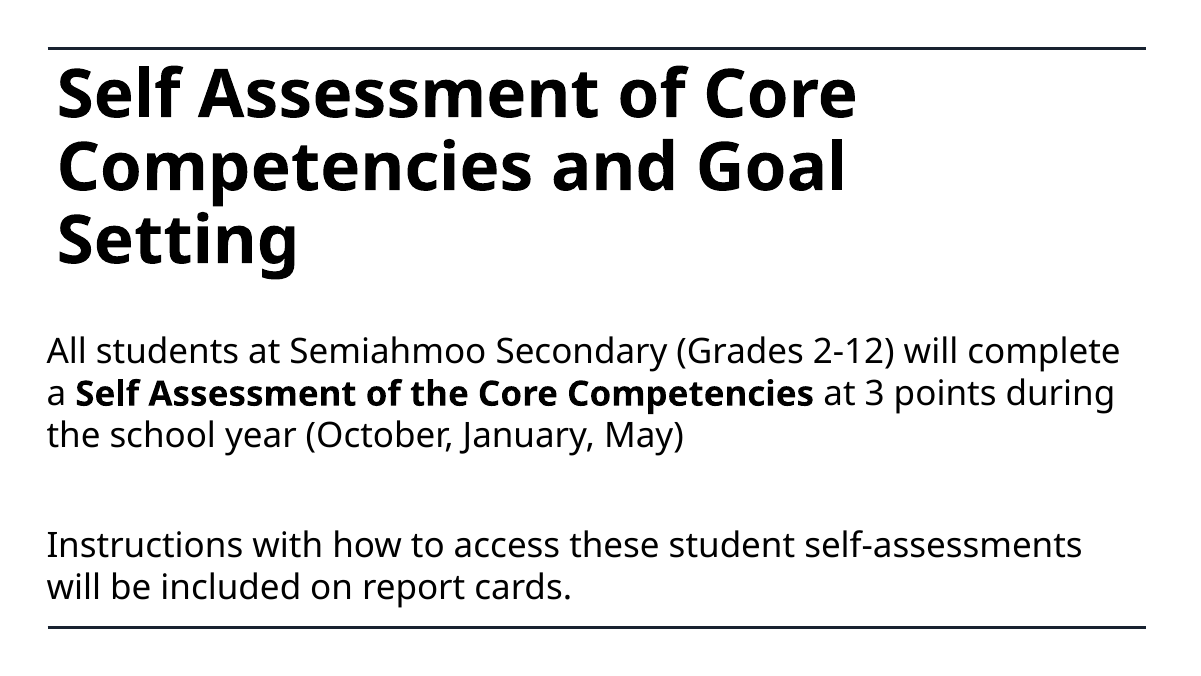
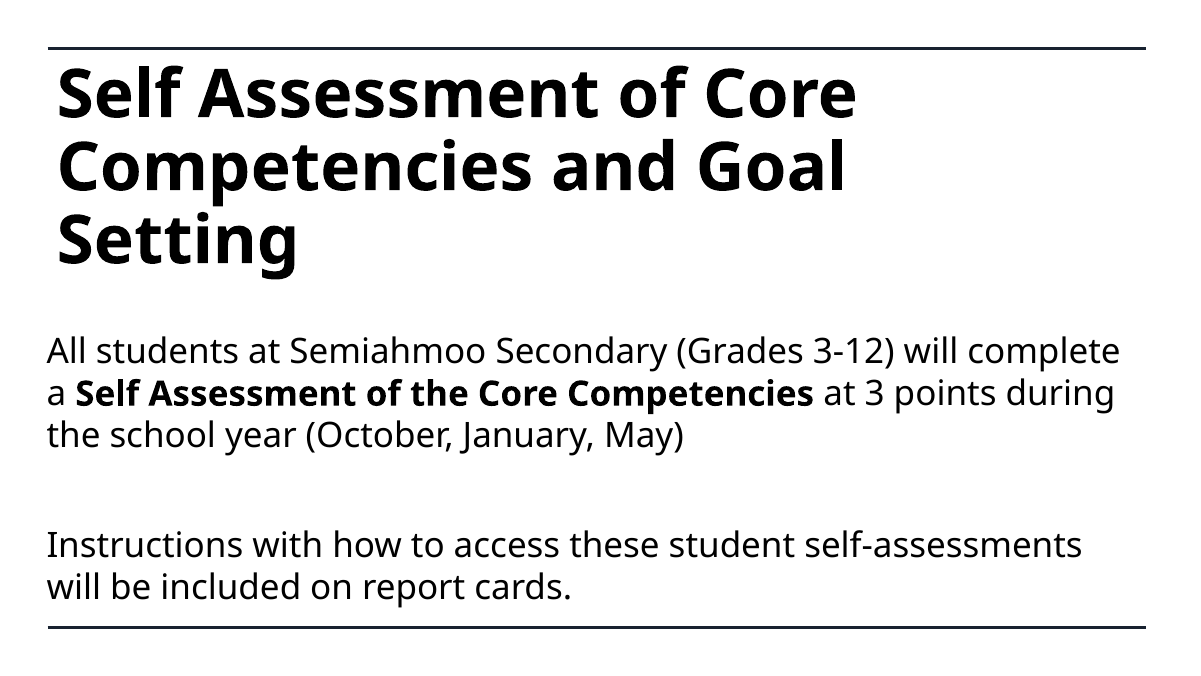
2-12: 2-12 -> 3-12
